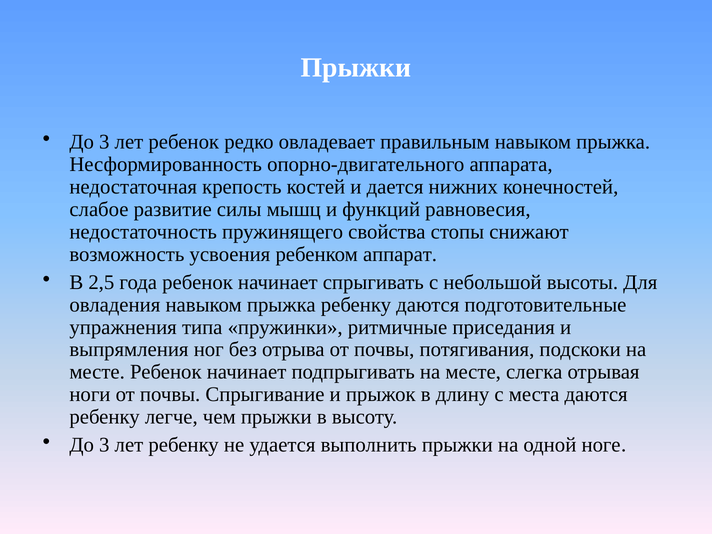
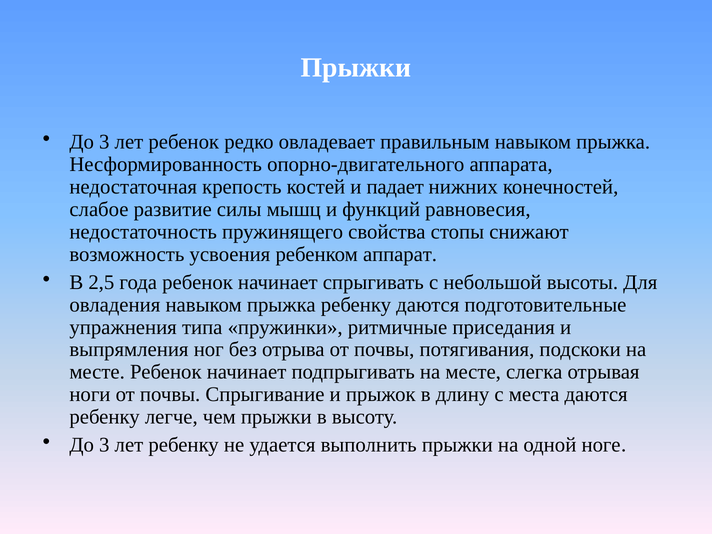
дается: дается -> падает
